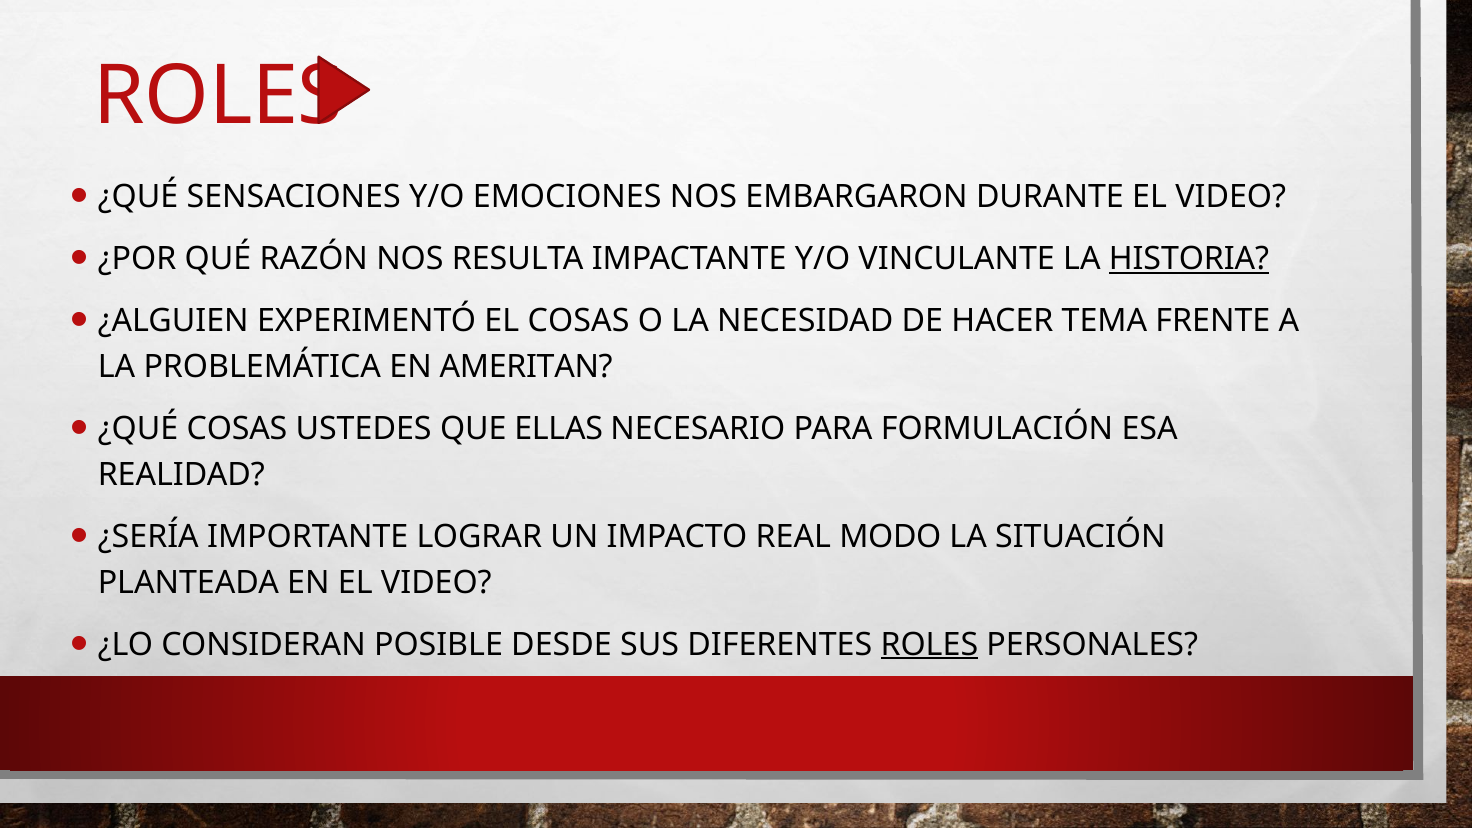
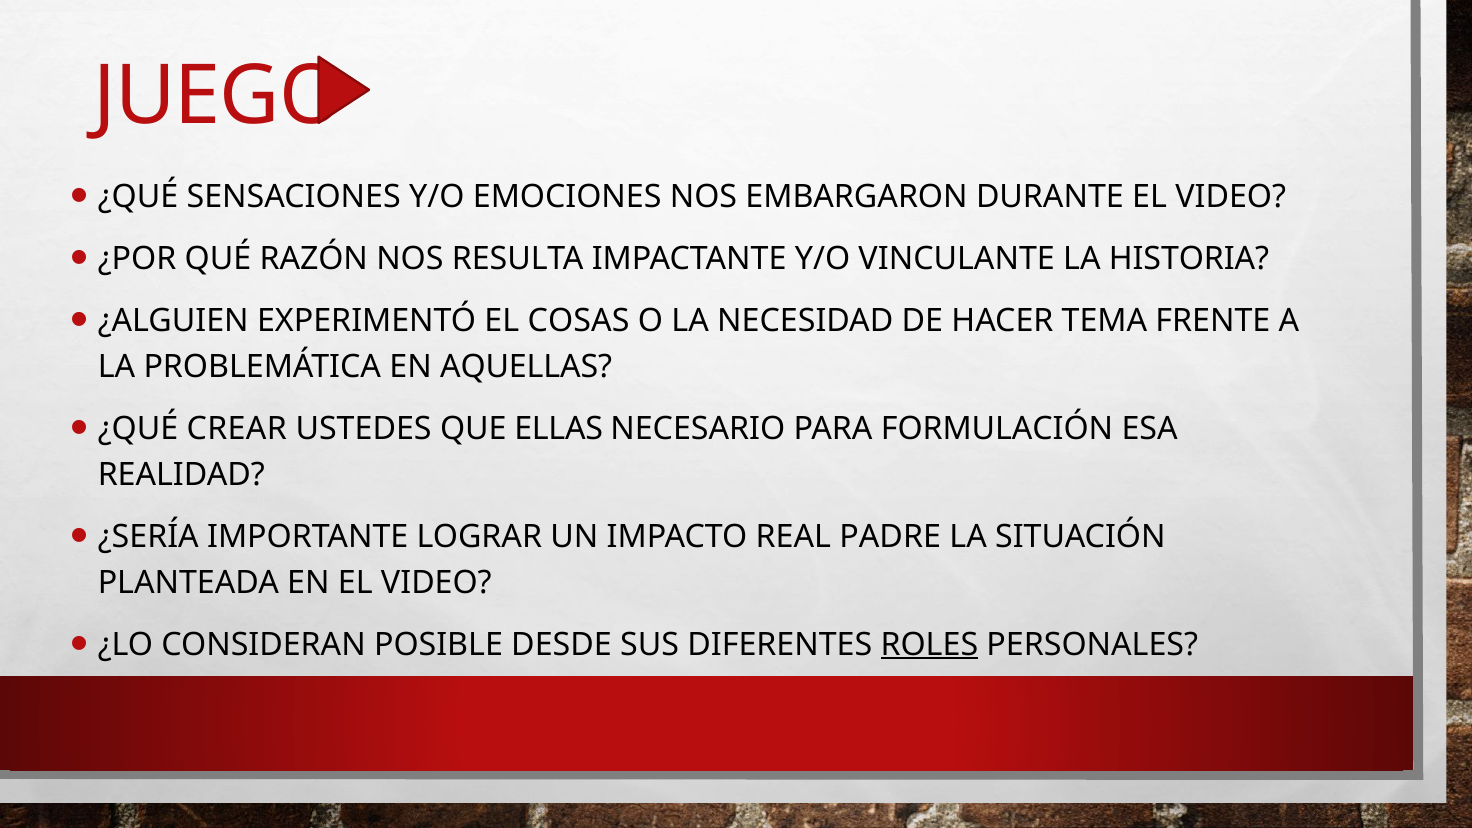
ROLES at (218, 96): ROLES -> JUEGO
HISTORIA underline: present -> none
AMERITAN: AMERITAN -> AQUELLAS
¿QUÉ COSAS: COSAS -> CREAR
MODO: MODO -> PADRE
